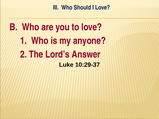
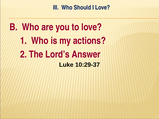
anyone: anyone -> actions
